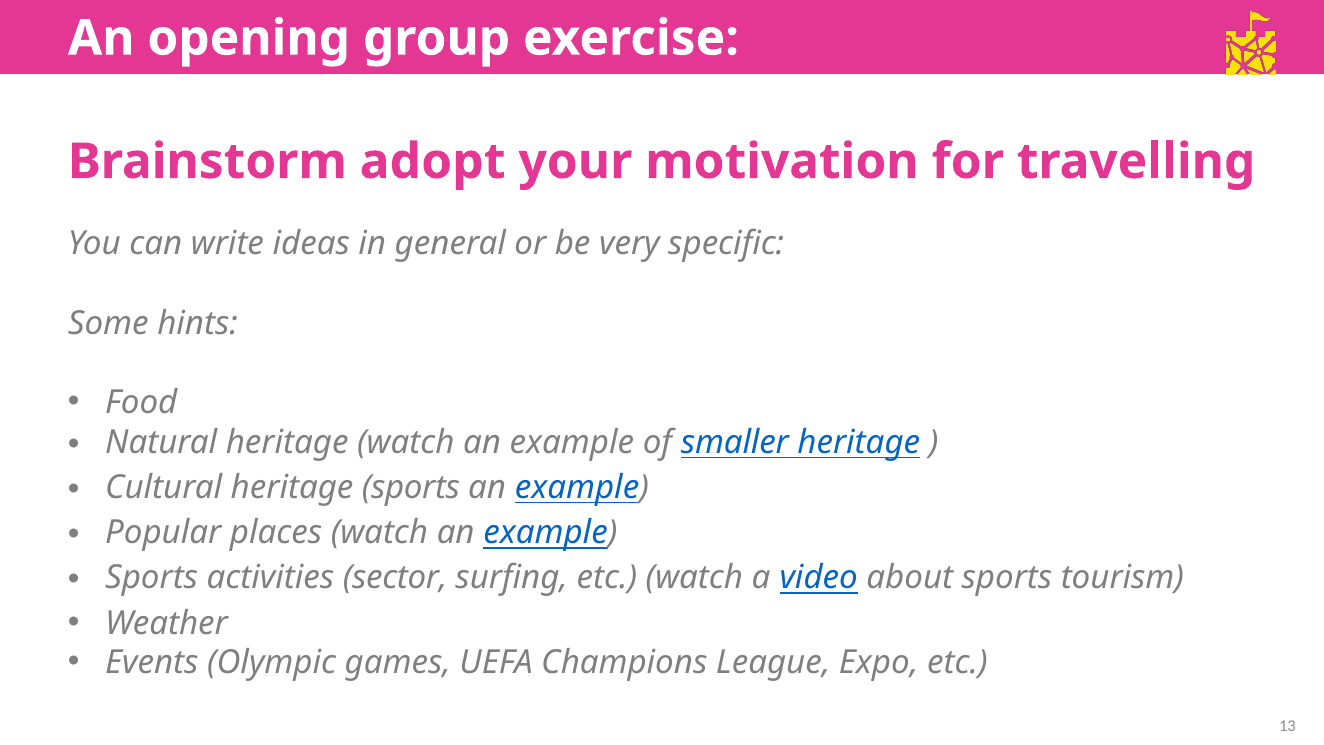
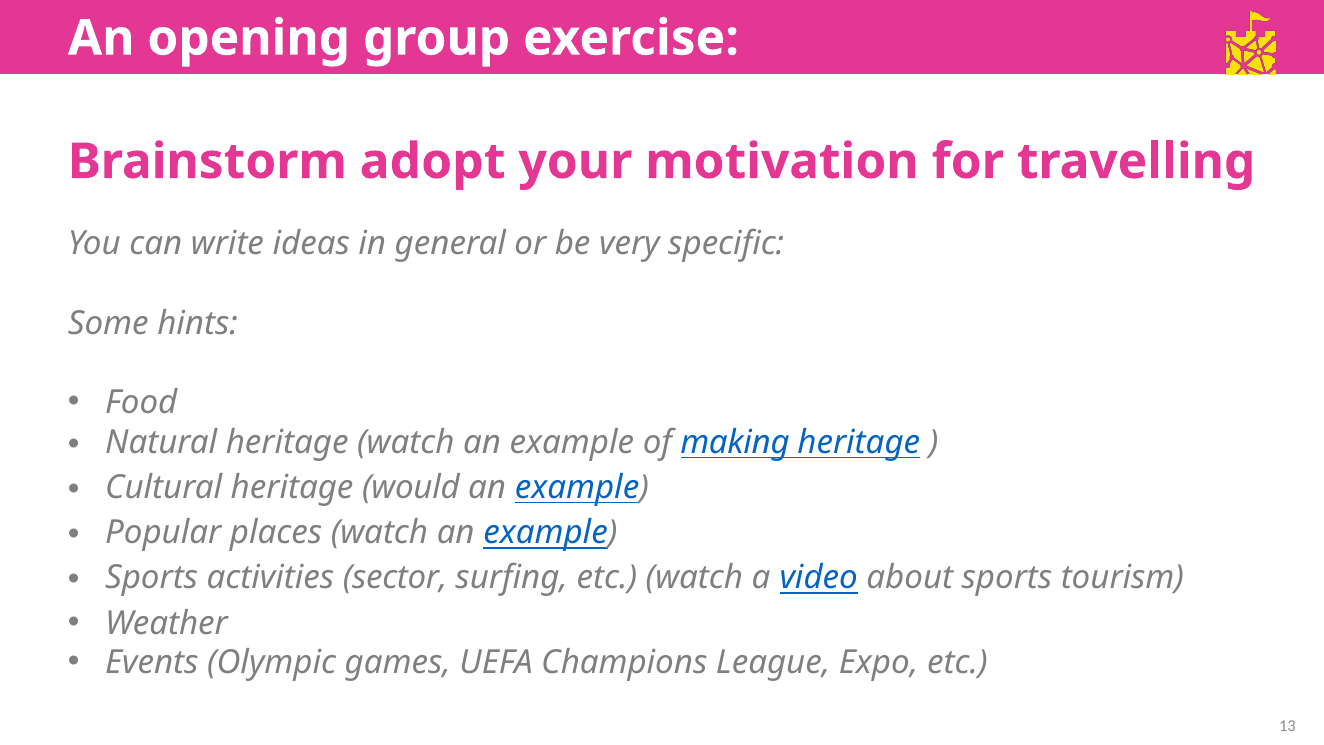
smaller: smaller -> making
heritage sports: sports -> would
